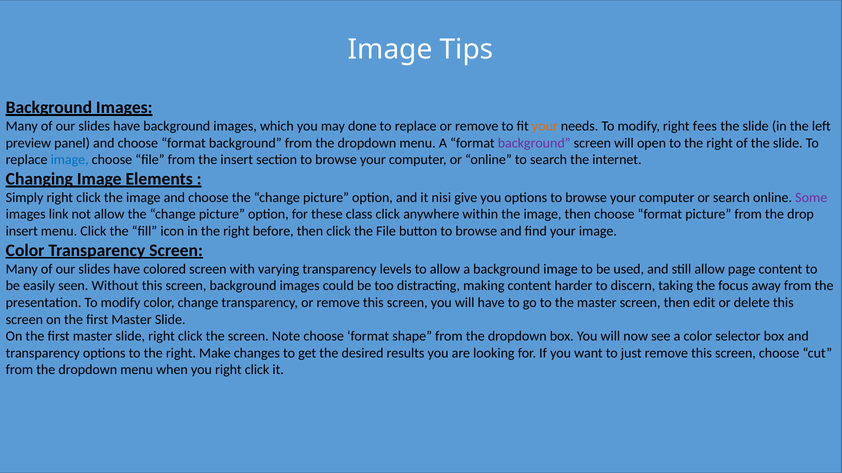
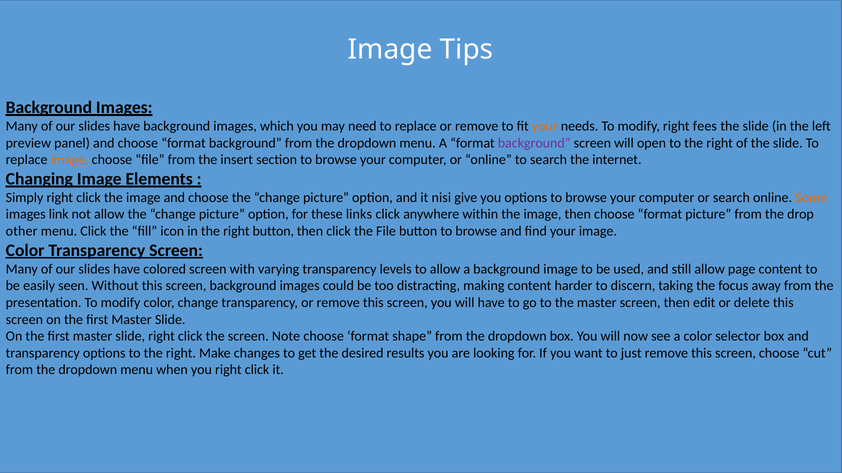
done: done -> need
image at (70, 160) colour: blue -> orange
Some colour: purple -> orange
class: class -> links
insert at (22, 231): insert -> other
right before: before -> button
